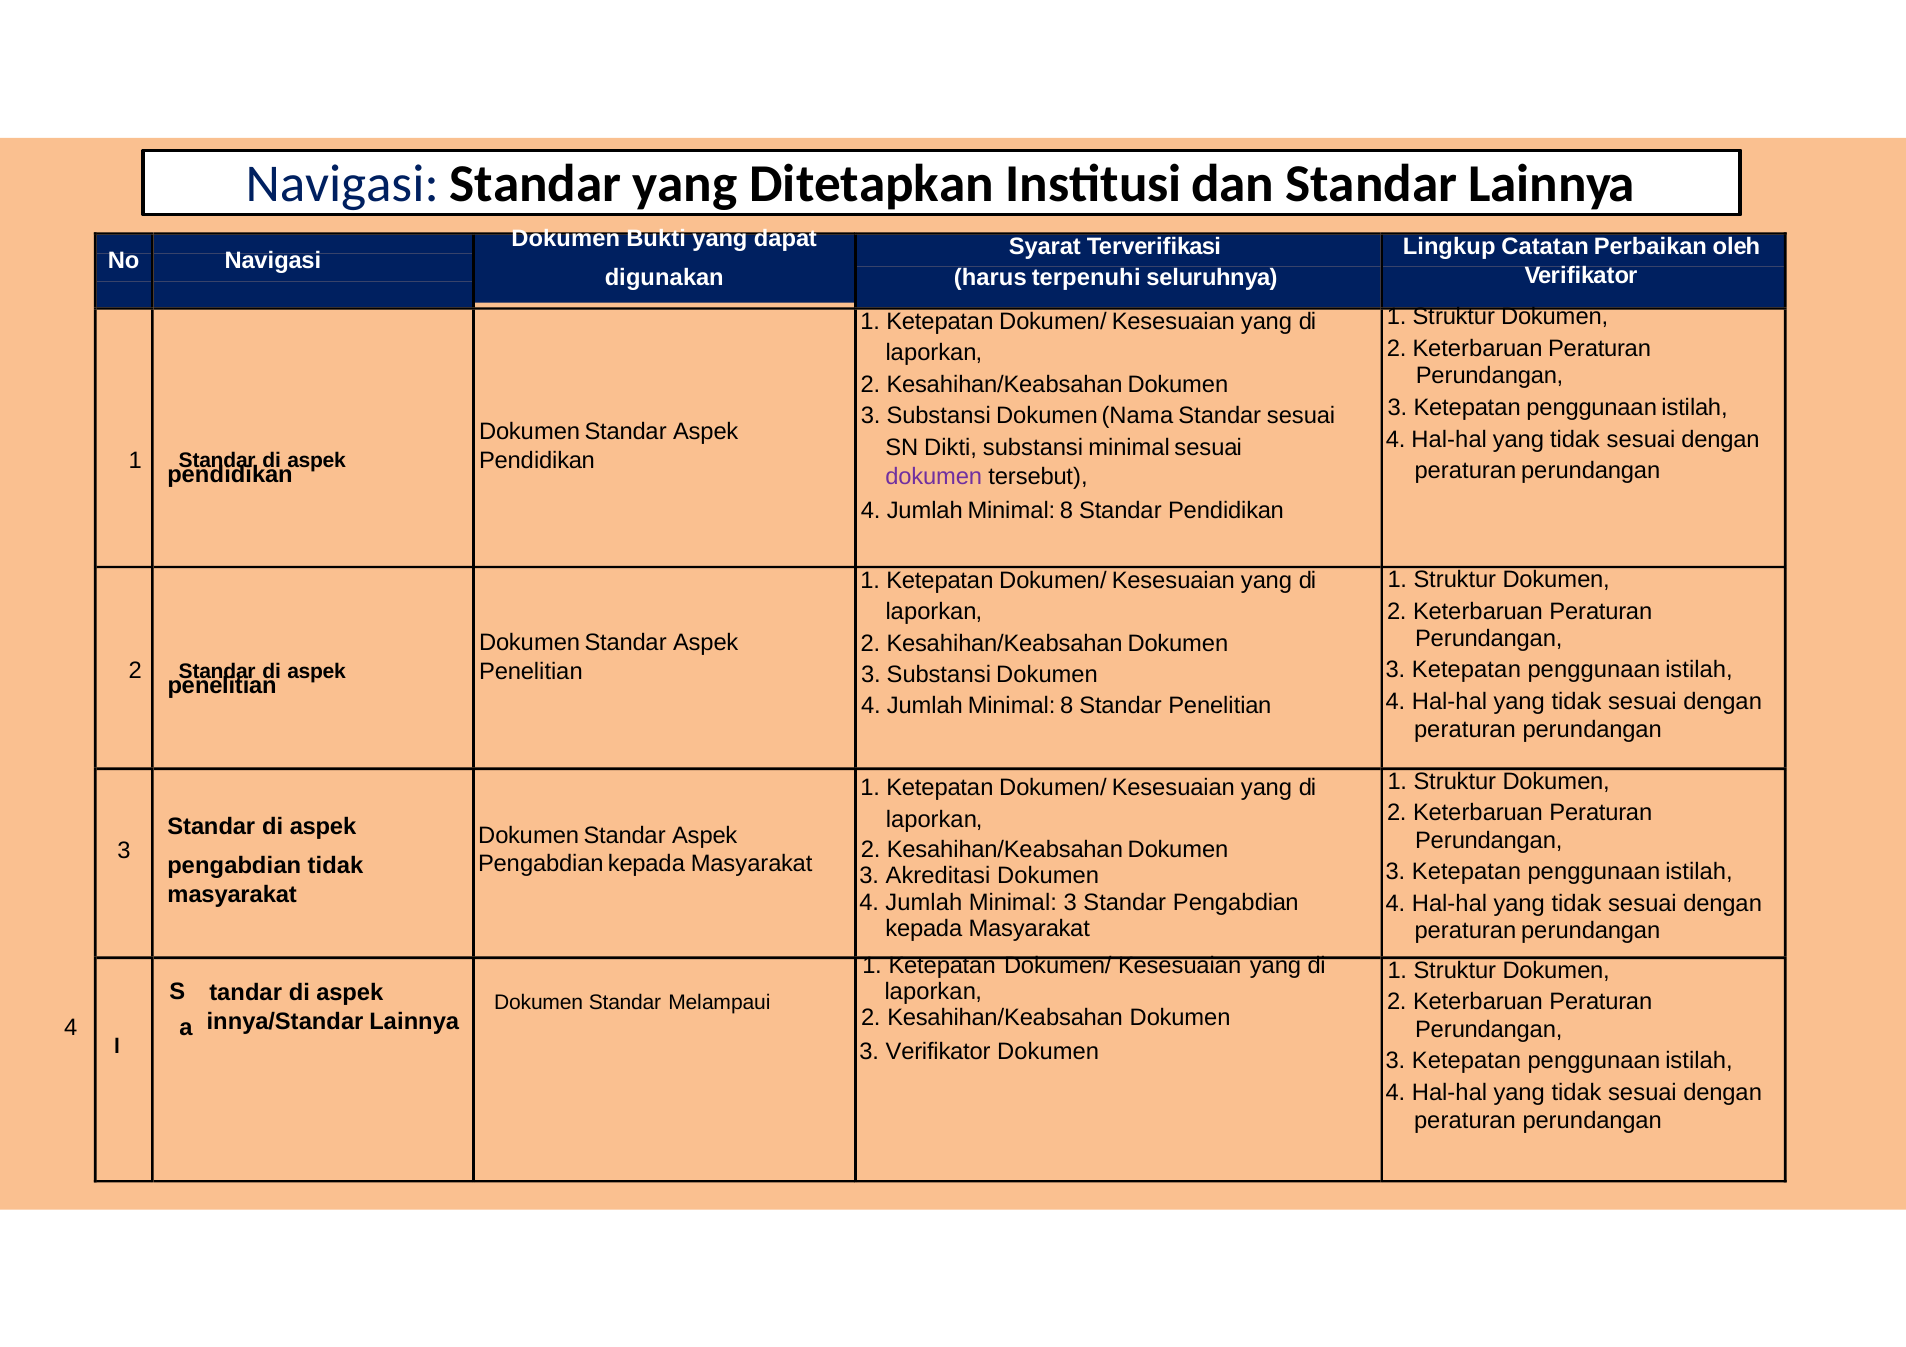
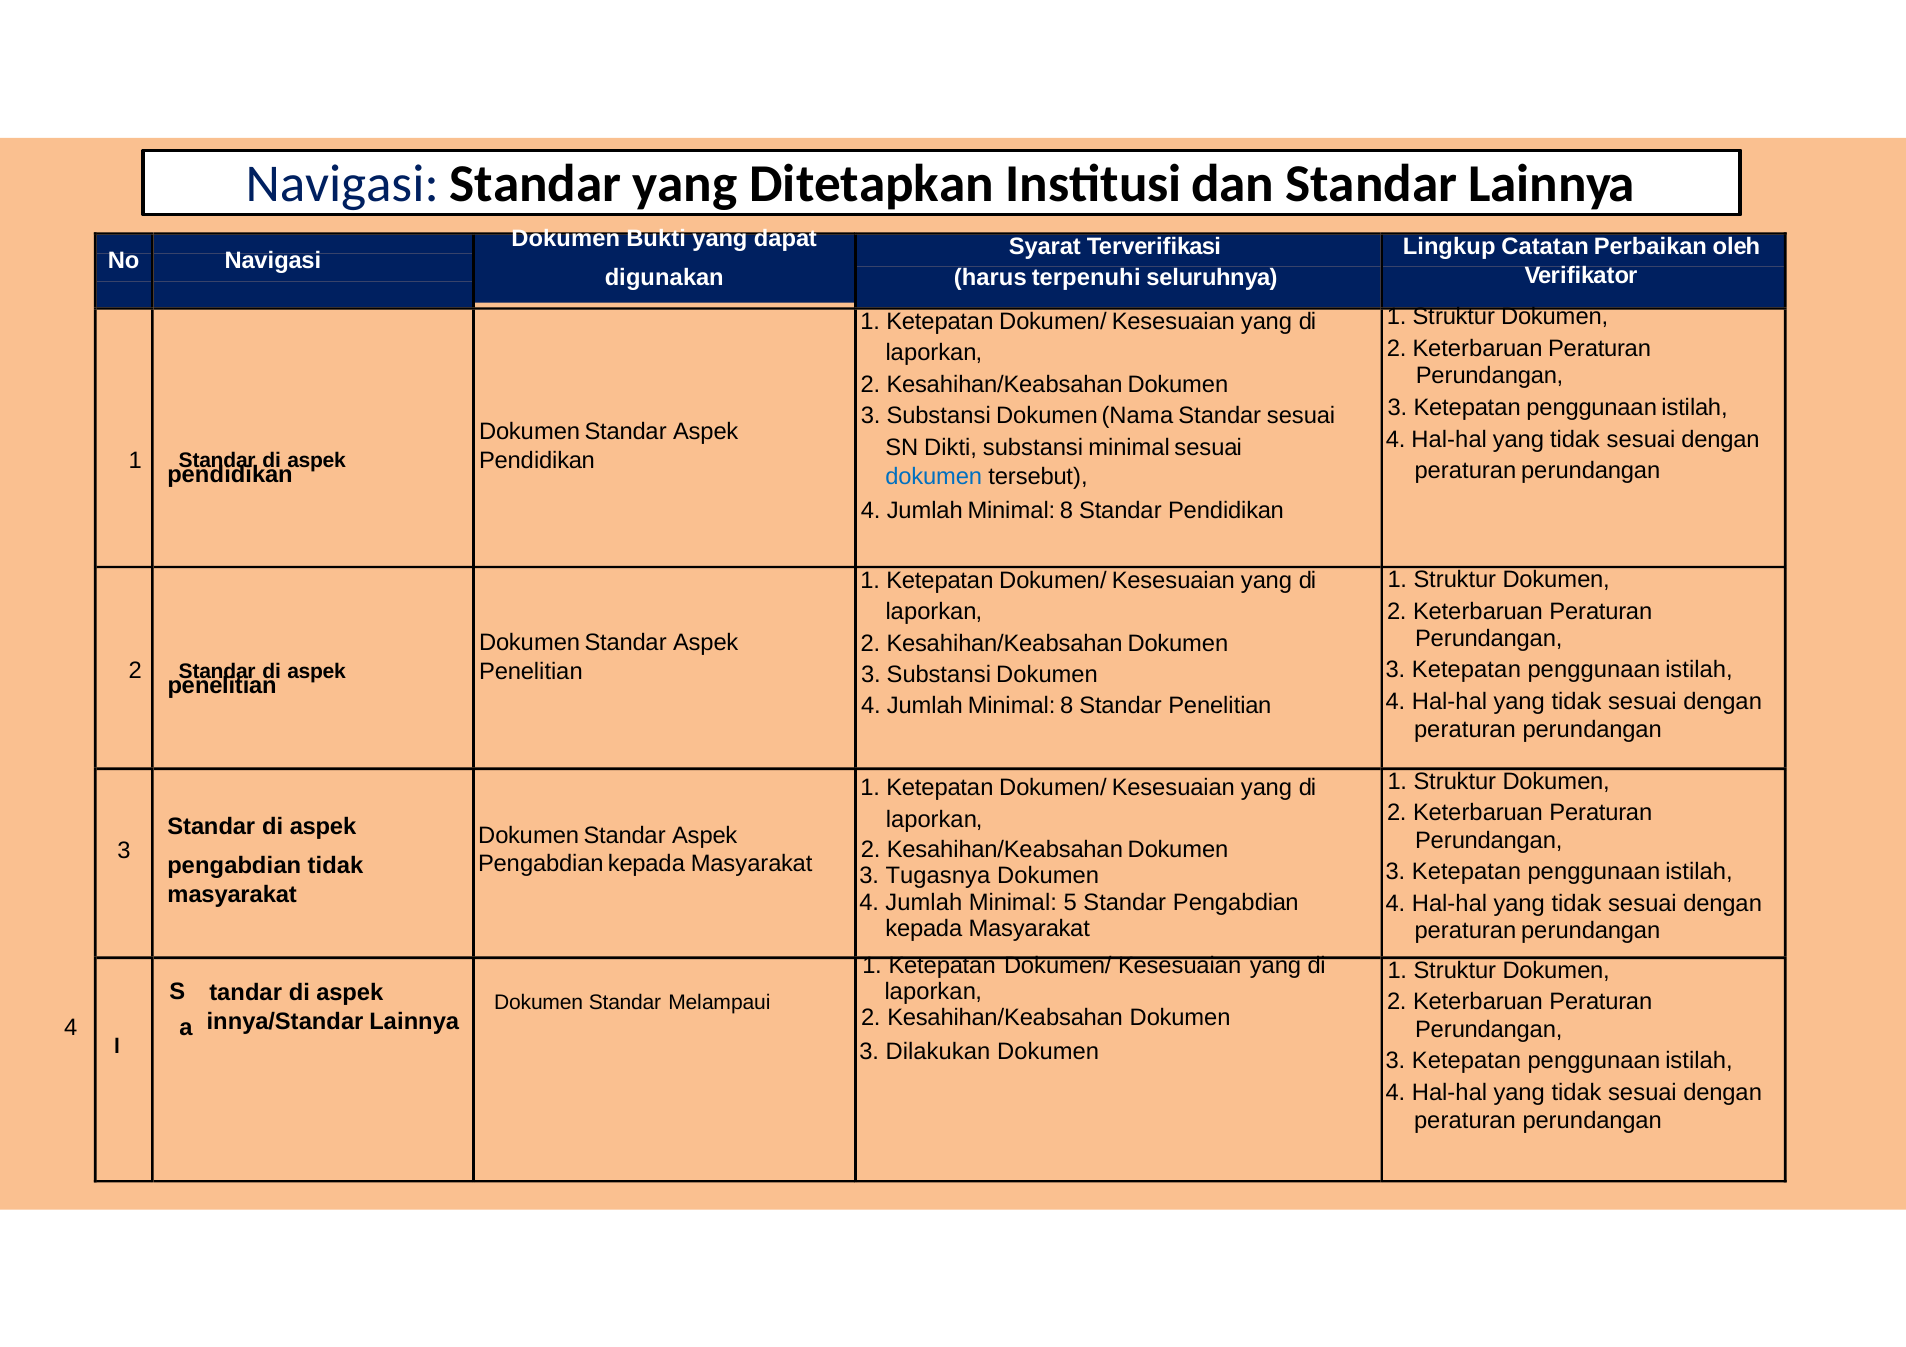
dokumen at (934, 477) colour: purple -> blue
Akreditasi: Akreditasi -> Tugasnya
Minimal 3: 3 -> 5
3 Verifikator: Verifikator -> Dilakukan
